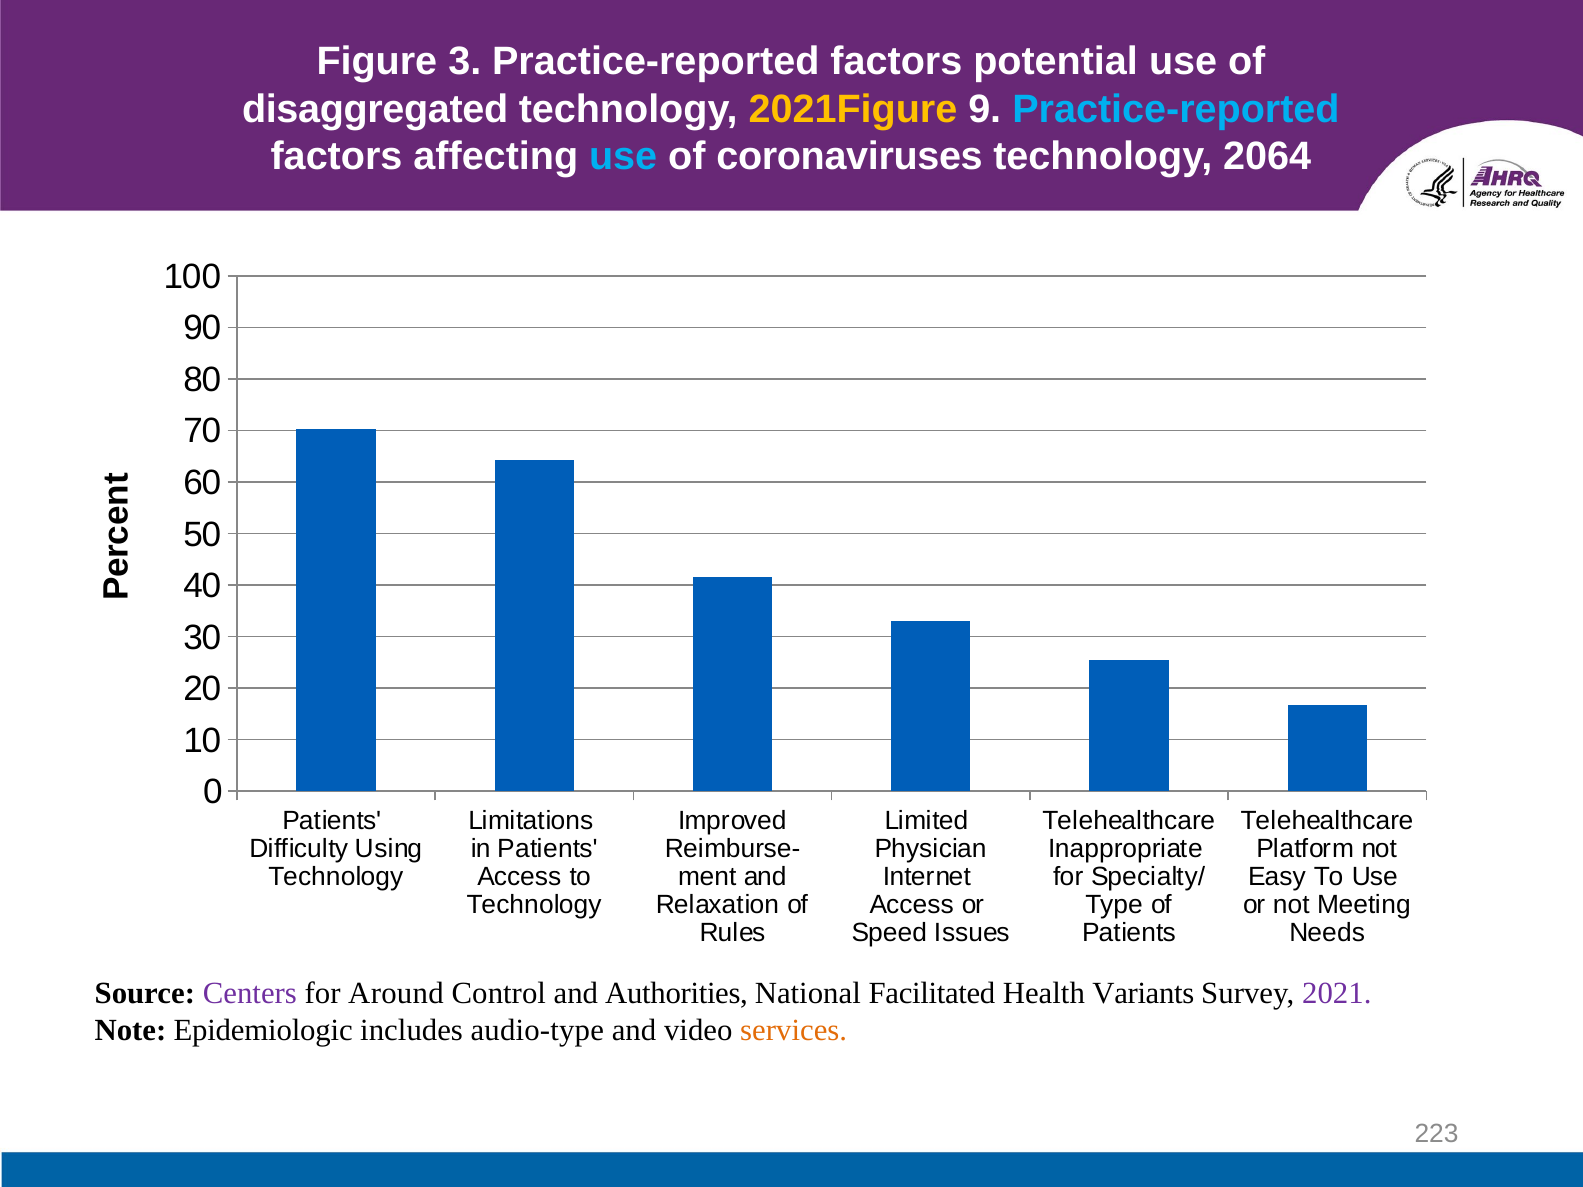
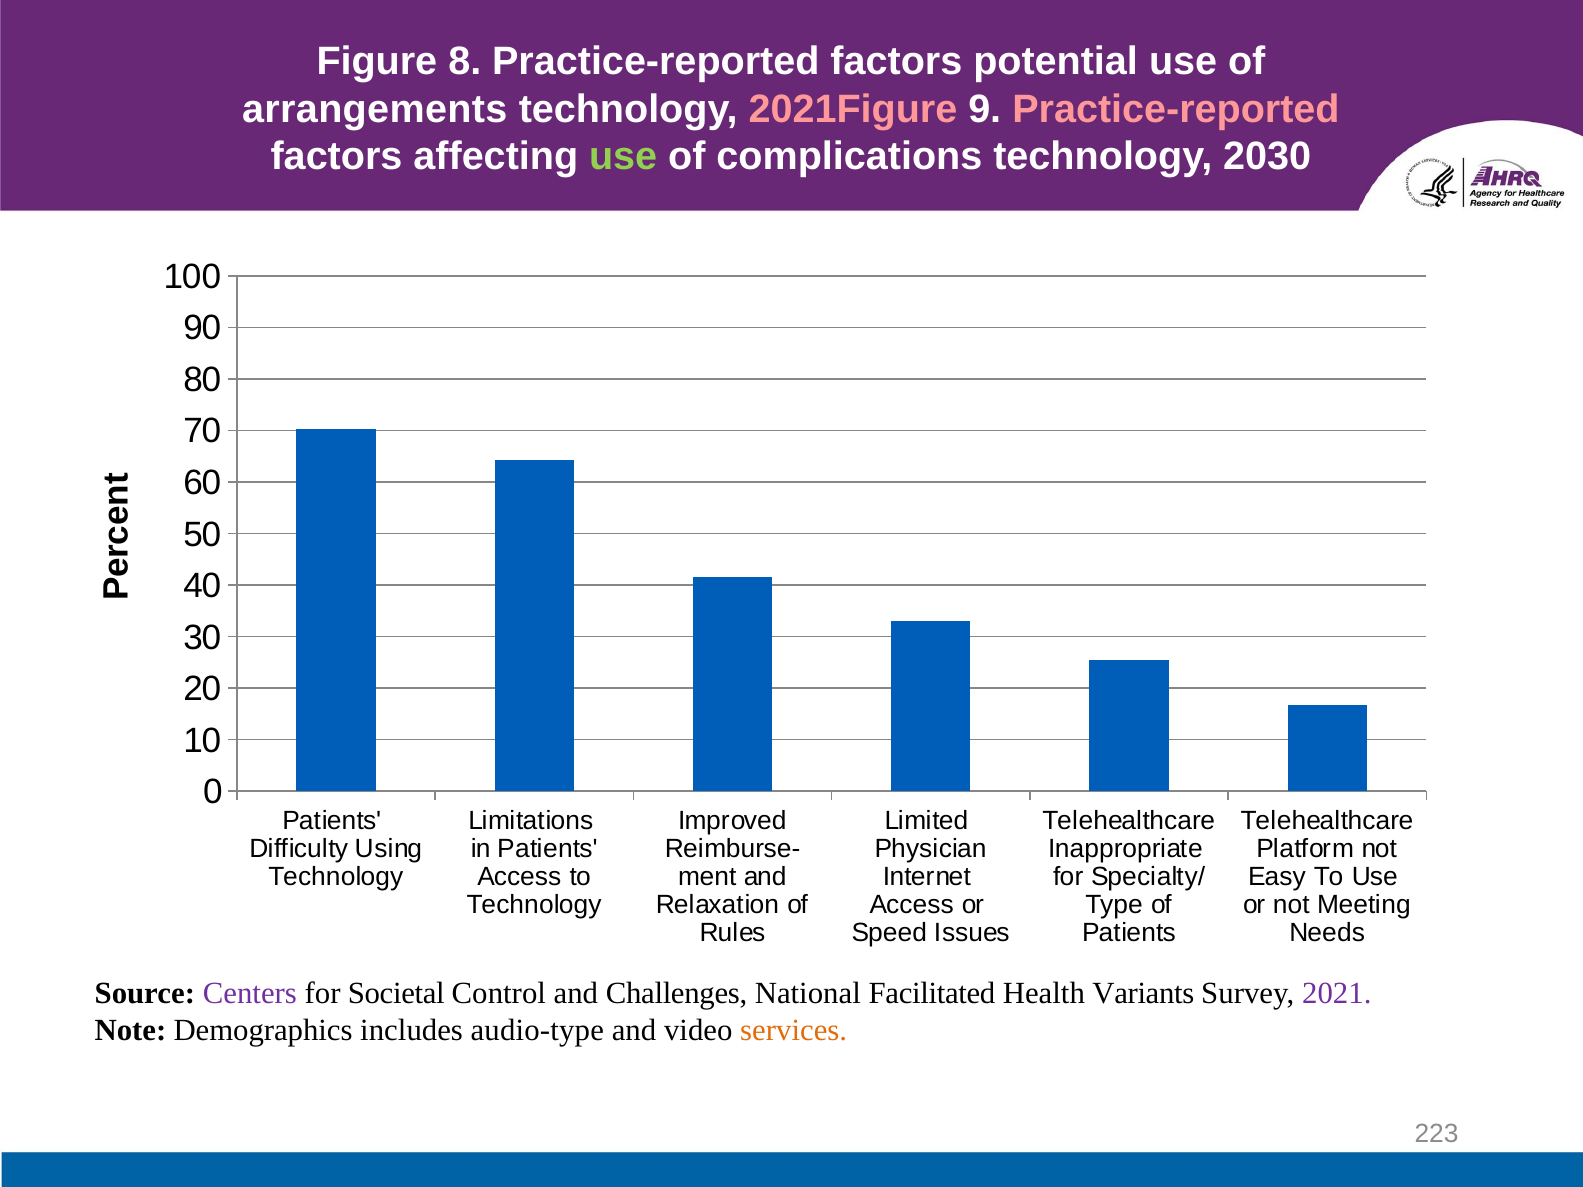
3: 3 -> 8
disaggregated: disaggregated -> arrangements
2021Figure colour: yellow -> pink
Practice-reported at (1176, 109) colour: light blue -> pink
use at (623, 156) colour: light blue -> light green
coronaviruses: coronaviruses -> complications
2064: 2064 -> 2030
Around: Around -> Societal
Authorities: Authorities -> Challenges
Epidemiologic: Epidemiologic -> Demographics
